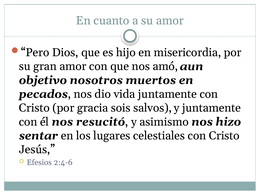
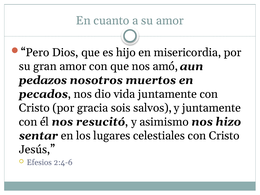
objetivo: objetivo -> pedazos
